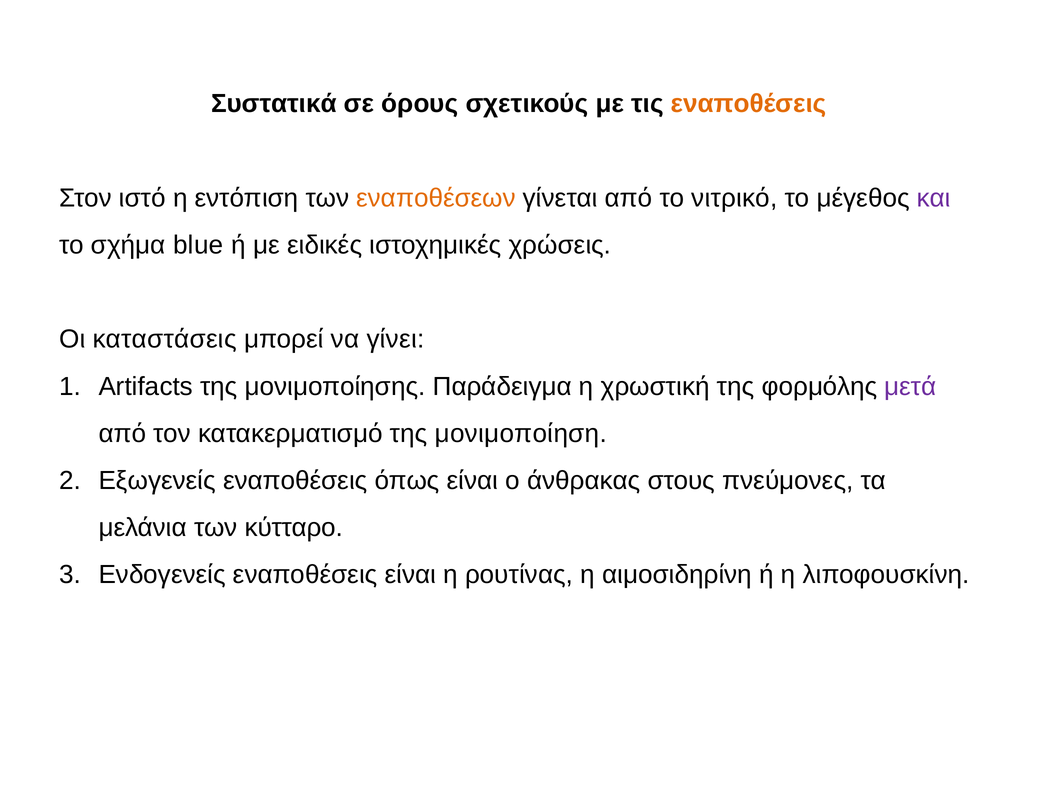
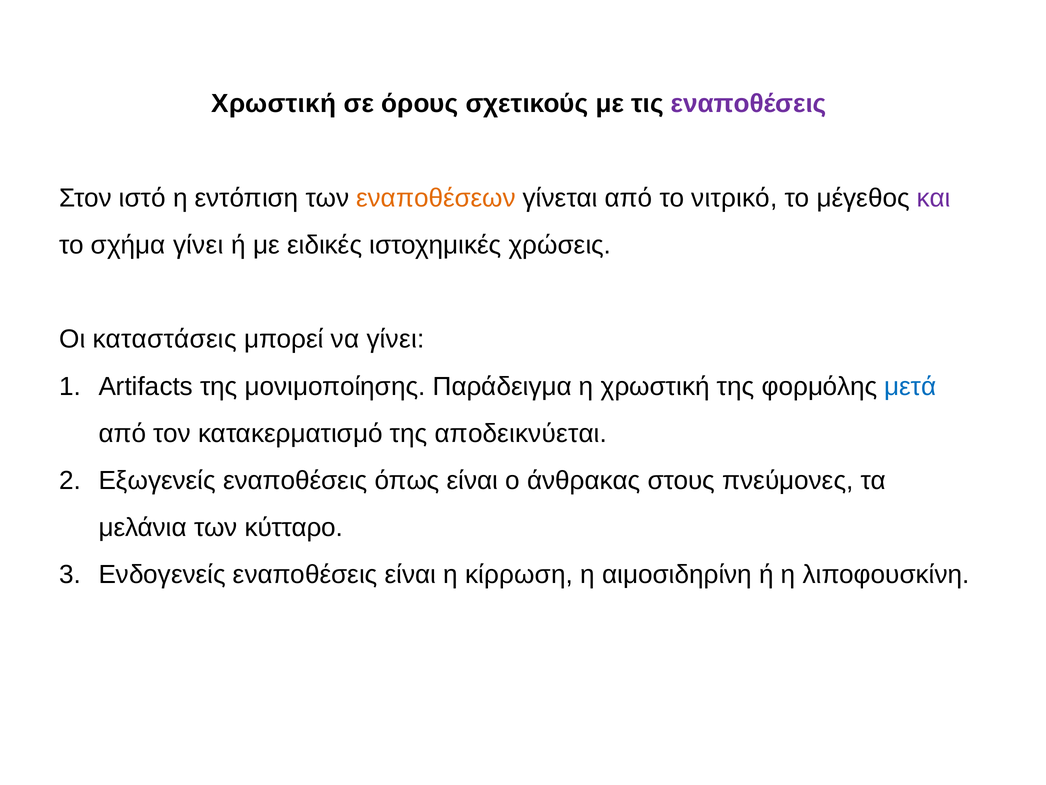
Συστατικά at (274, 104): Συστατικά -> Χρωστική
εναποθέσεις at (749, 104) colour: orange -> purple
σχήμα blue: blue -> γίνει
μετά colour: purple -> blue
μονιμοποίηση: μονιμοποίηση -> αποδεικνύεται
ρουτίνας: ρουτίνας -> κίρρωση
